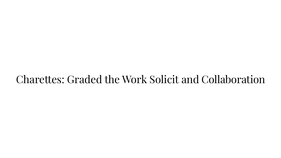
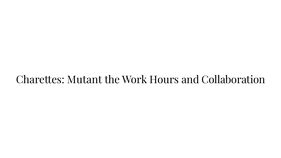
Graded: Graded -> Mutant
Solicit: Solicit -> Hours
